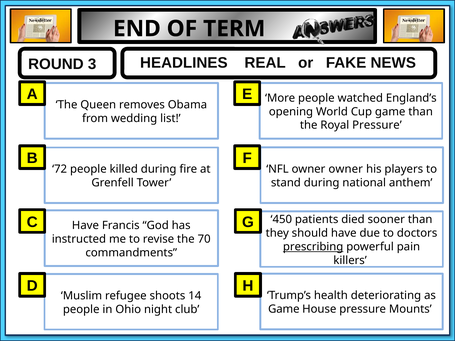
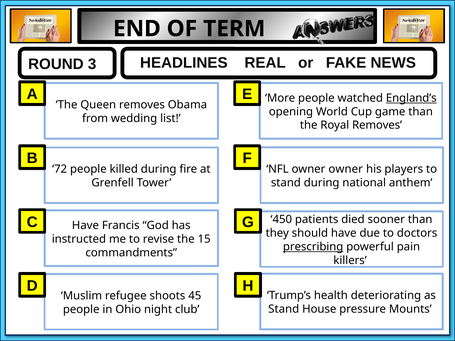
England’s underline: none -> present
Royal Pressure: Pressure -> Removes
70: 70 -> 15
14: 14 -> 45
Game at (284, 309): Game -> Stand
